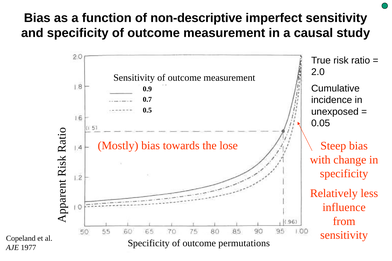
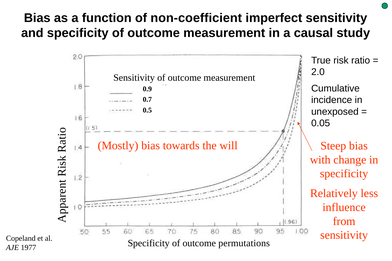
non-descriptive: non-descriptive -> non-coefficient
lose: lose -> will
